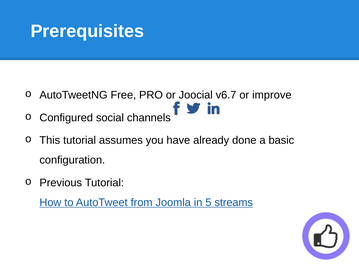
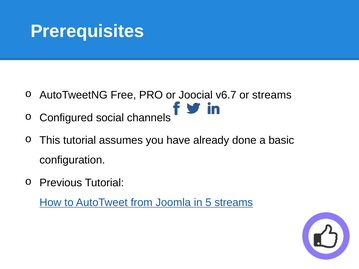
or improve: improve -> streams
